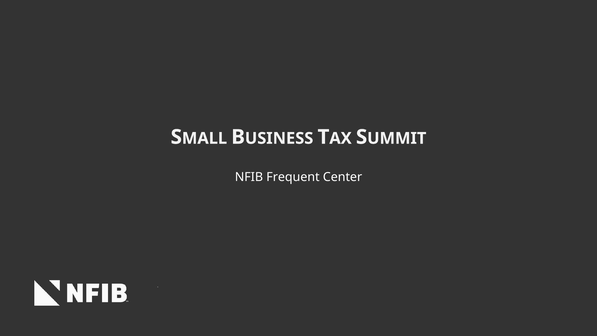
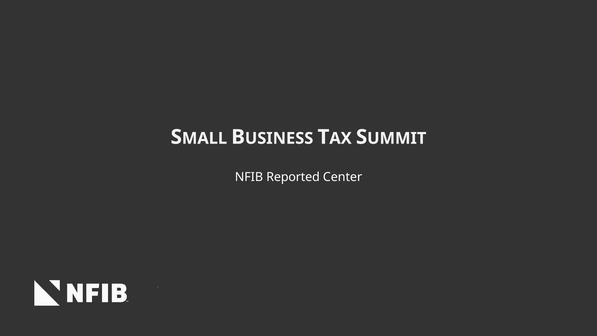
Frequent: Frequent -> Reported
